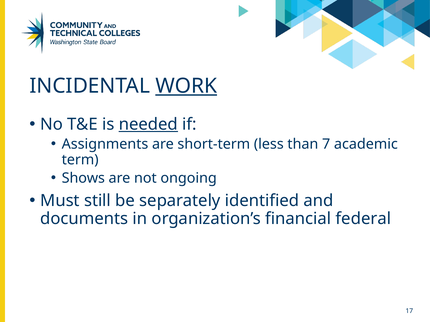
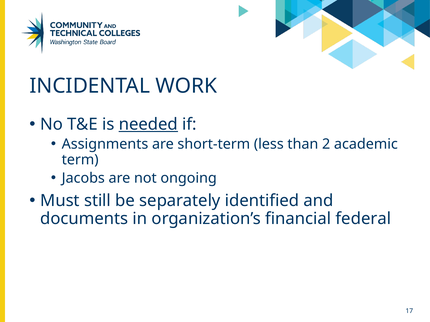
WORK underline: present -> none
7: 7 -> 2
Shows: Shows -> Jacobs
